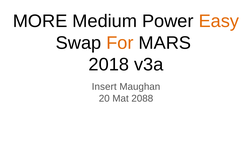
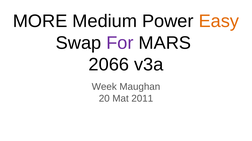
For colour: orange -> purple
2018: 2018 -> 2066
Insert: Insert -> Week
2088: 2088 -> 2011
